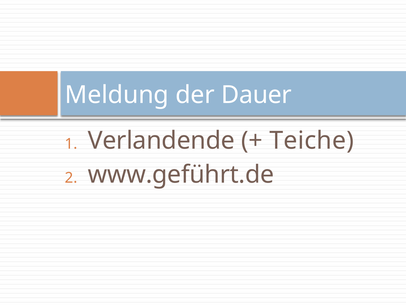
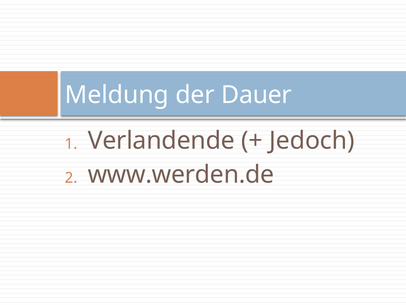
Teiche: Teiche -> Jedoch
www.geführt.de: www.geführt.de -> www.werden.de
